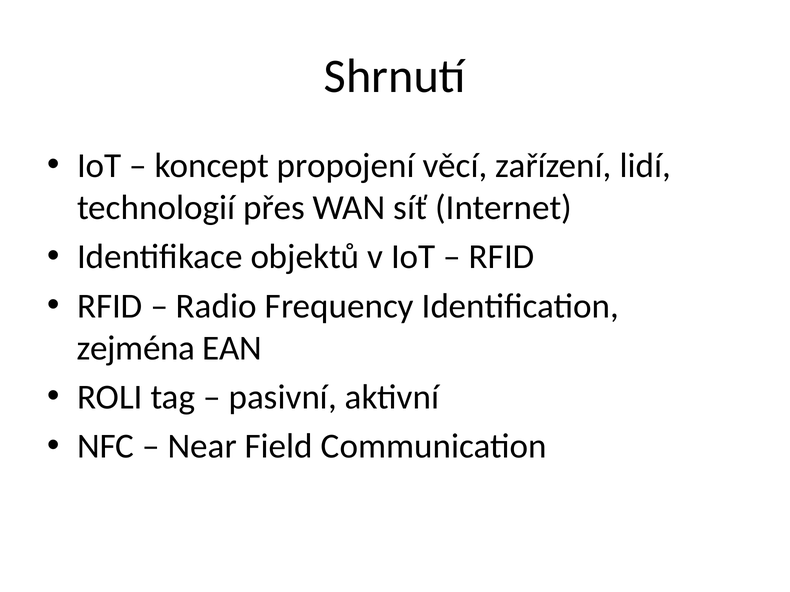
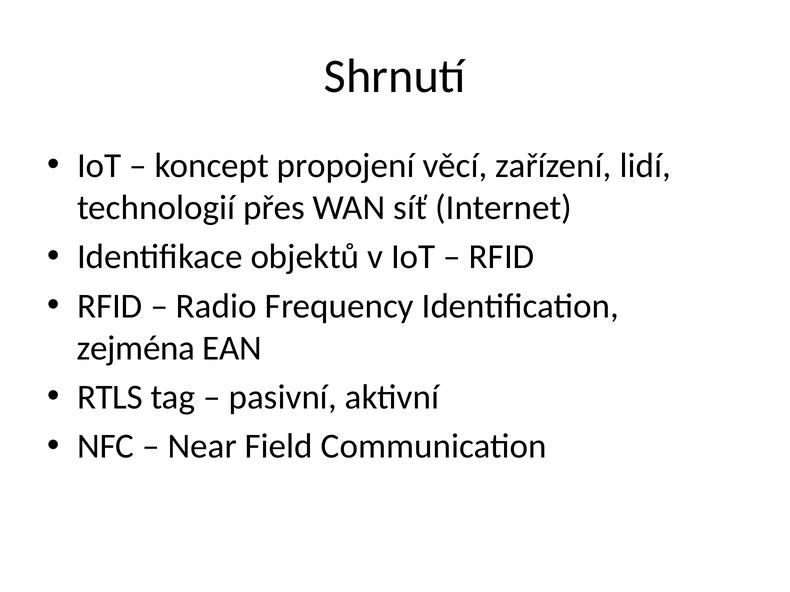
ROLI: ROLI -> RTLS
